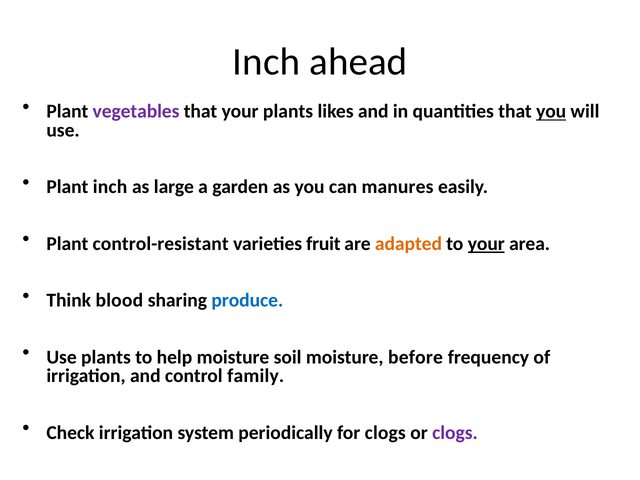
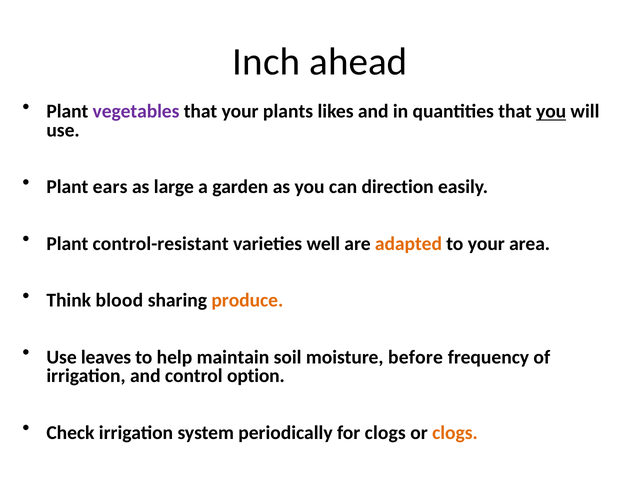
Plant inch: inch -> ears
manures: manures -> direction
fruit: fruit -> well
your at (486, 244) underline: present -> none
produce colour: blue -> orange
Use plants: plants -> leaves
help moisture: moisture -> maintain
family: family -> option
clogs at (455, 433) colour: purple -> orange
